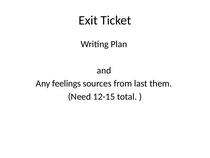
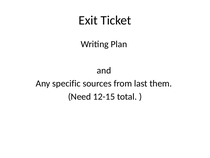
feelings: feelings -> specific
